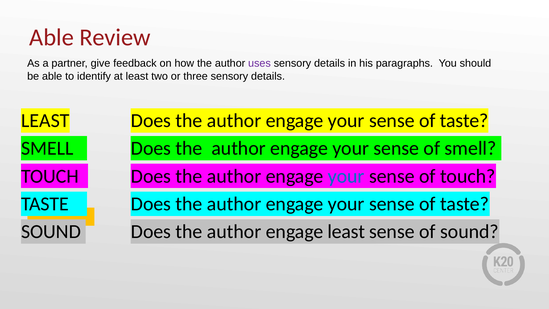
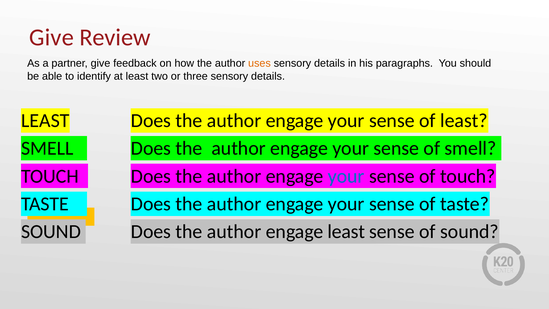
Able at (52, 38): Able -> Give
uses colour: purple -> orange
taste at (464, 121): taste -> least
